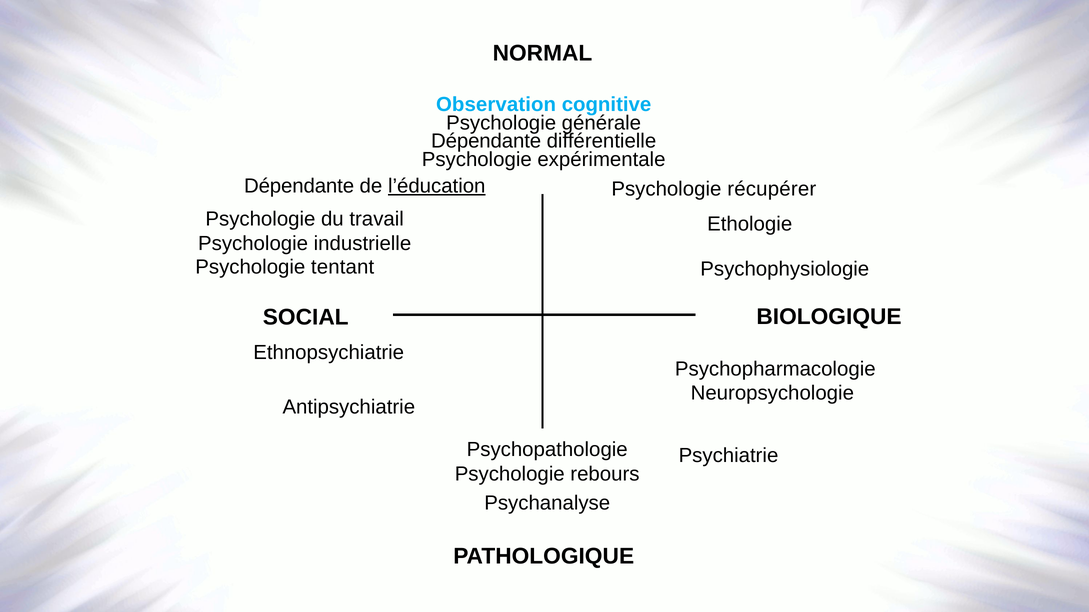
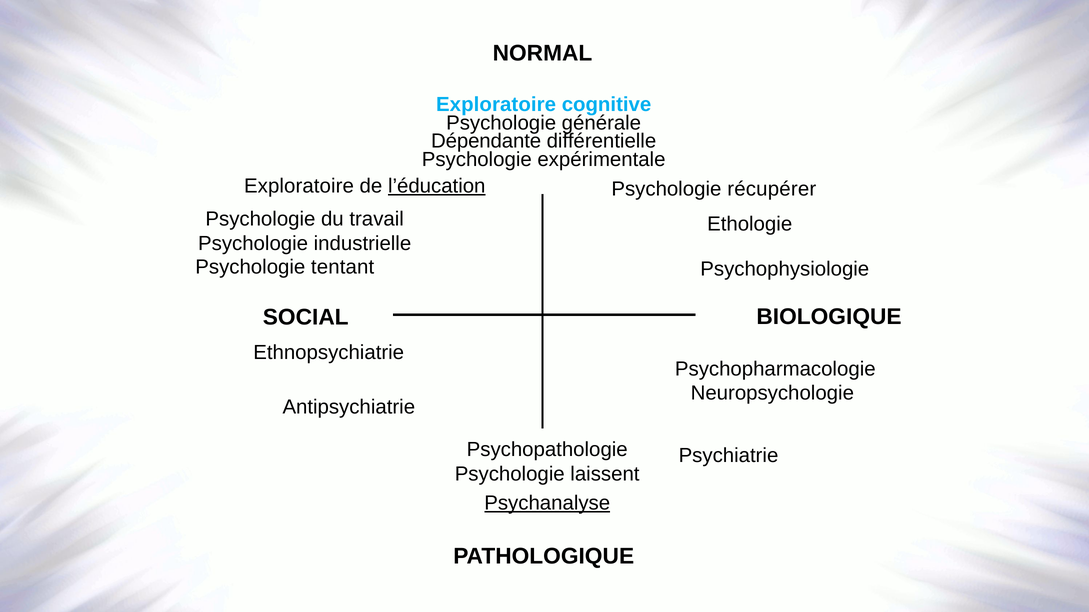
Observation at (496, 105): Observation -> Exploratoire
Dépendante at (299, 186): Dépendante -> Exploratoire
rebours: rebours -> laissent
Psychanalyse underline: none -> present
